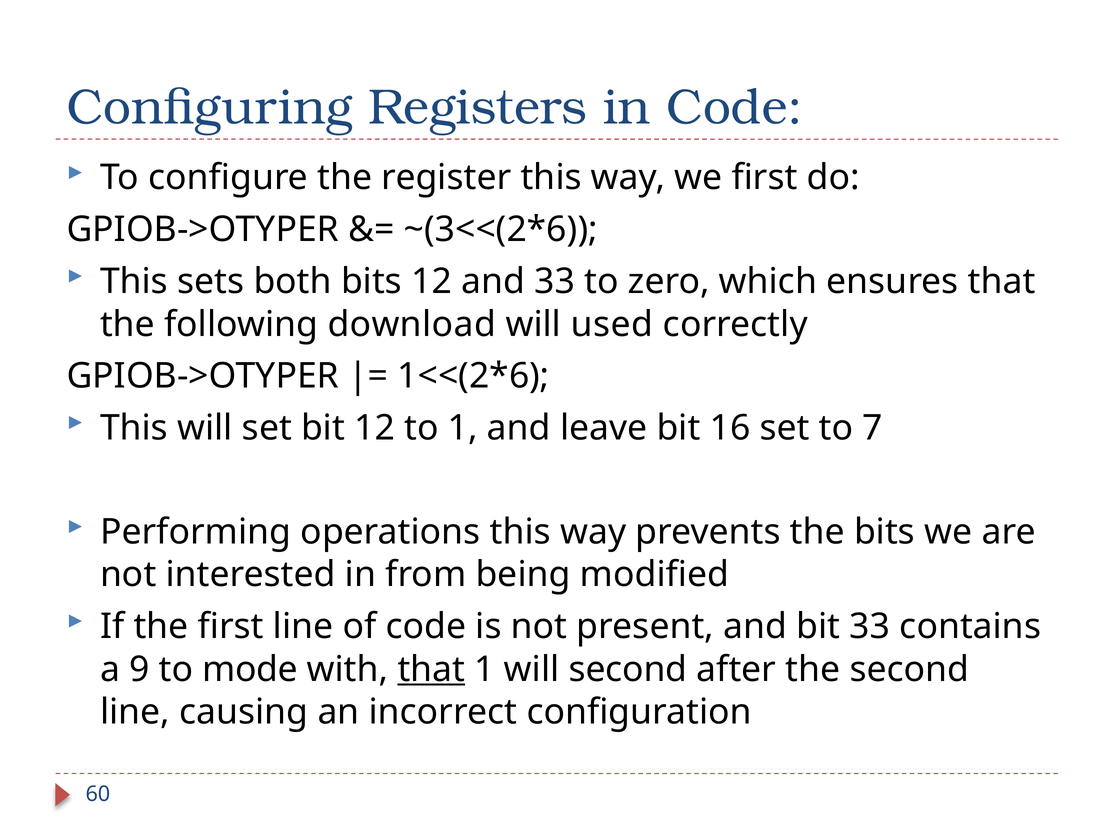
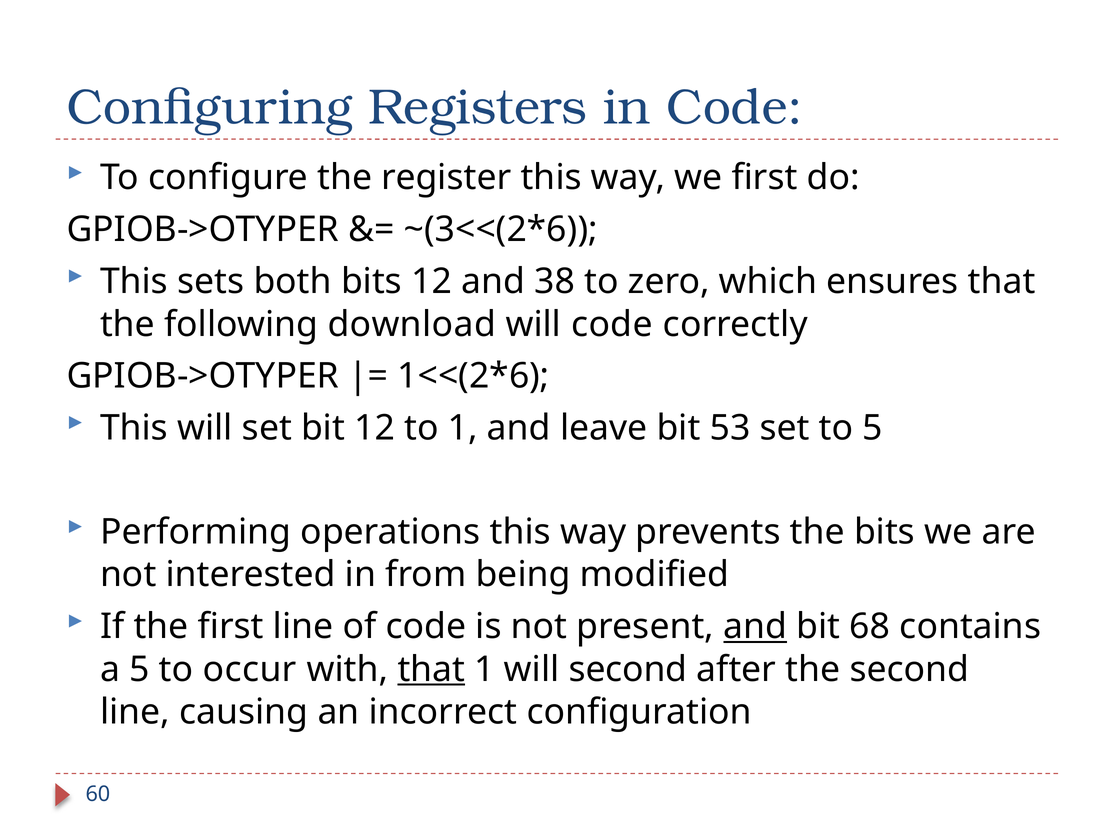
and 33: 33 -> 38
will used: used -> code
16: 16 -> 53
to 7: 7 -> 5
and at (755, 627) underline: none -> present
bit 33: 33 -> 68
a 9: 9 -> 5
mode: mode -> occur
